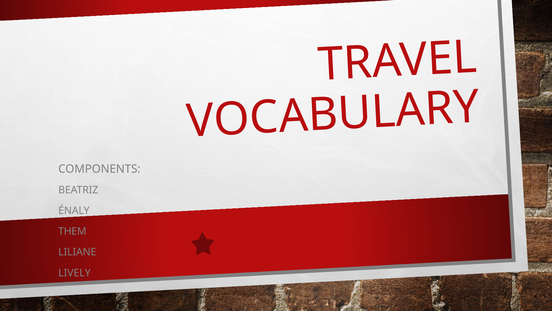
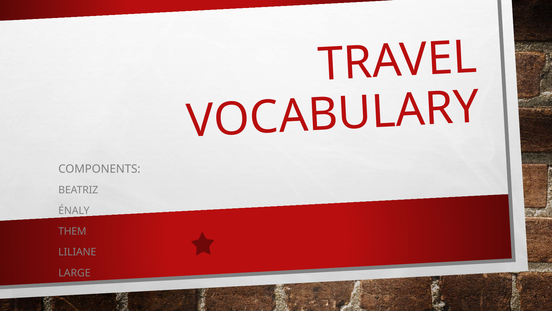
LIVELY: LIVELY -> LARGE
